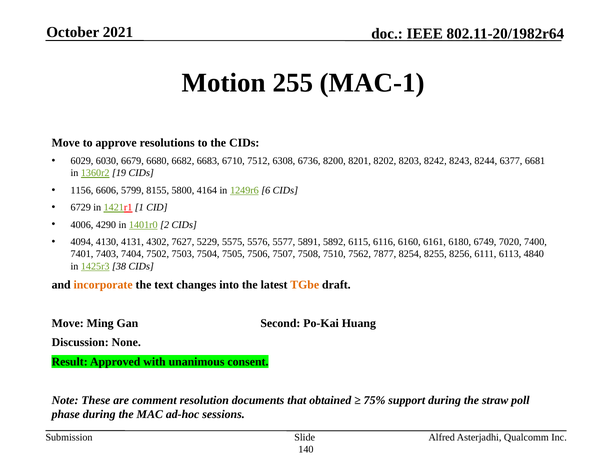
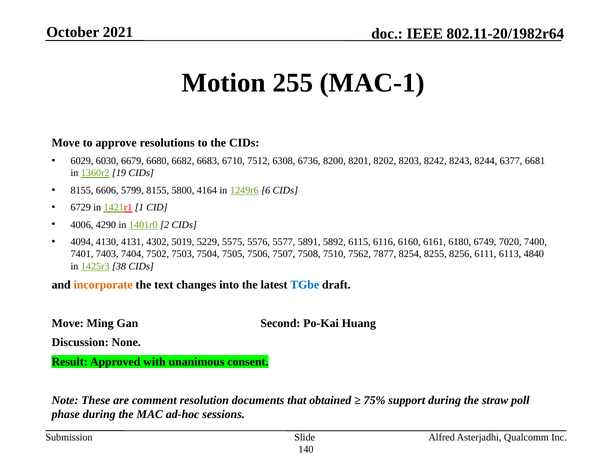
1156 at (82, 190): 1156 -> 8155
7627: 7627 -> 5019
TGbe colour: orange -> blue
